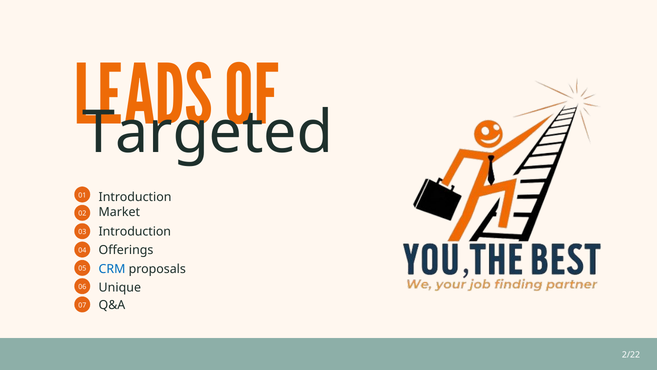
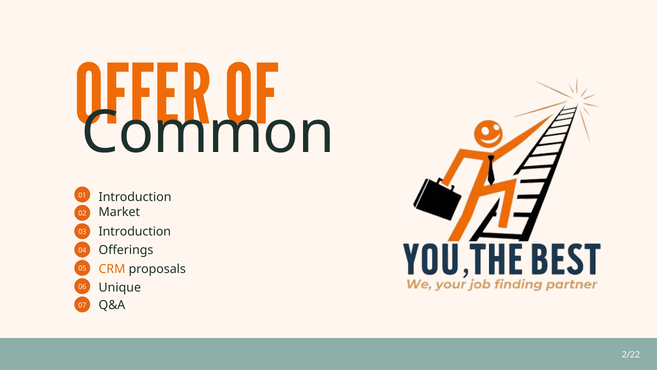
LEADS: LEADS -> OFFER
Targeted: Targeted -> Common
CRM colour: blue -> orange
